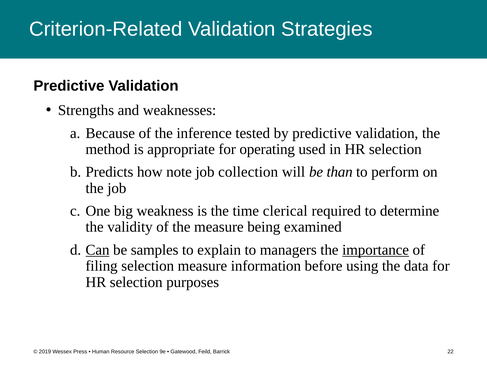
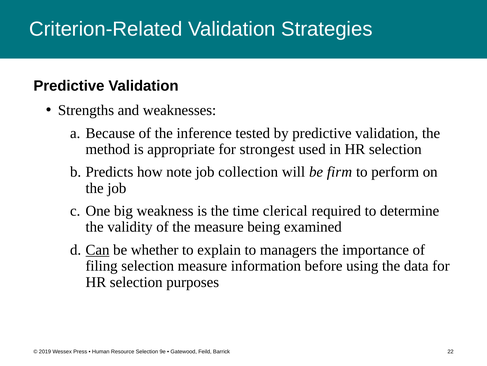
operating: operating -> strongest
than: than -> firm
samples: samples -> whether
importance underline: present -> none
